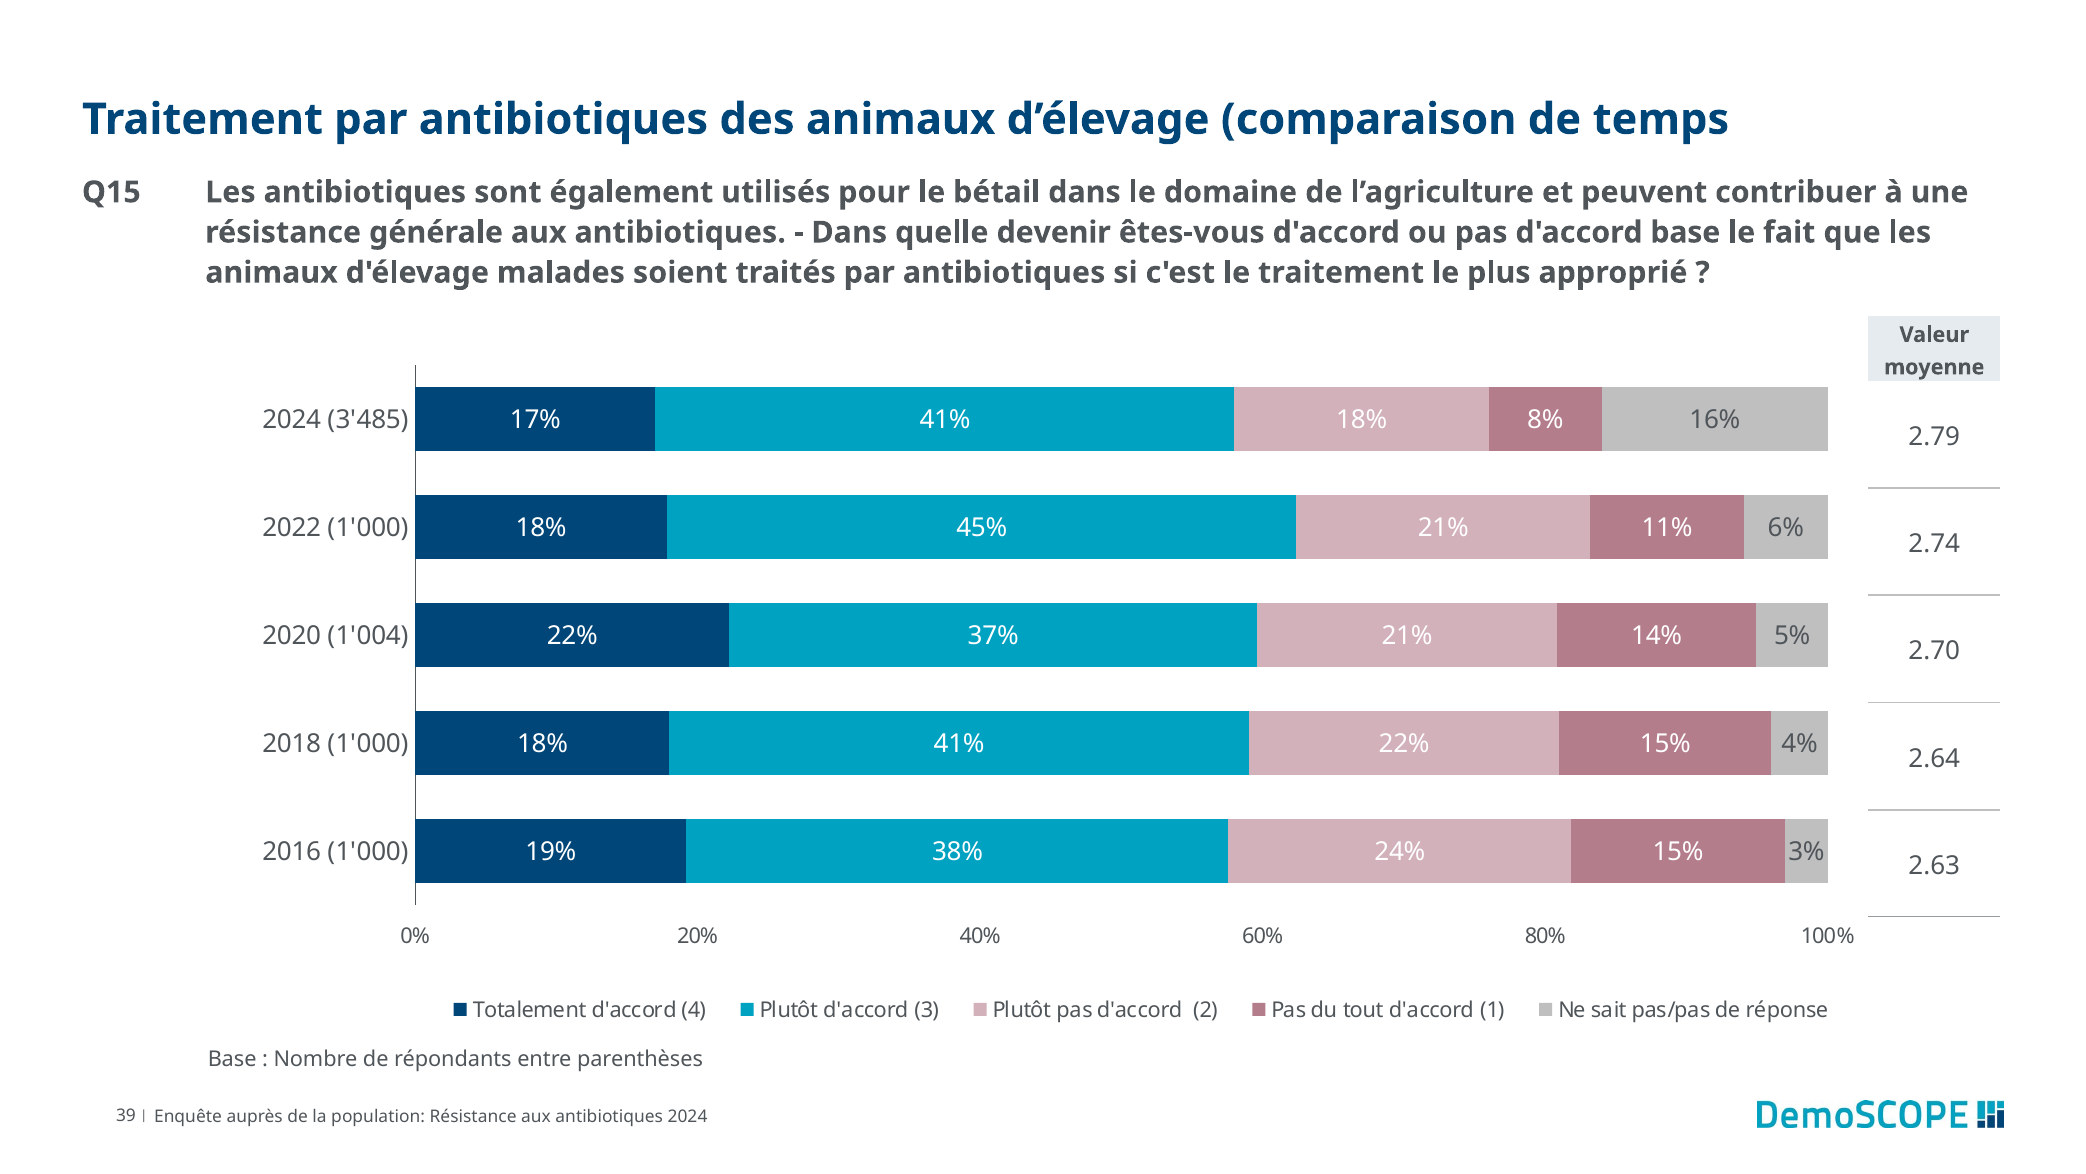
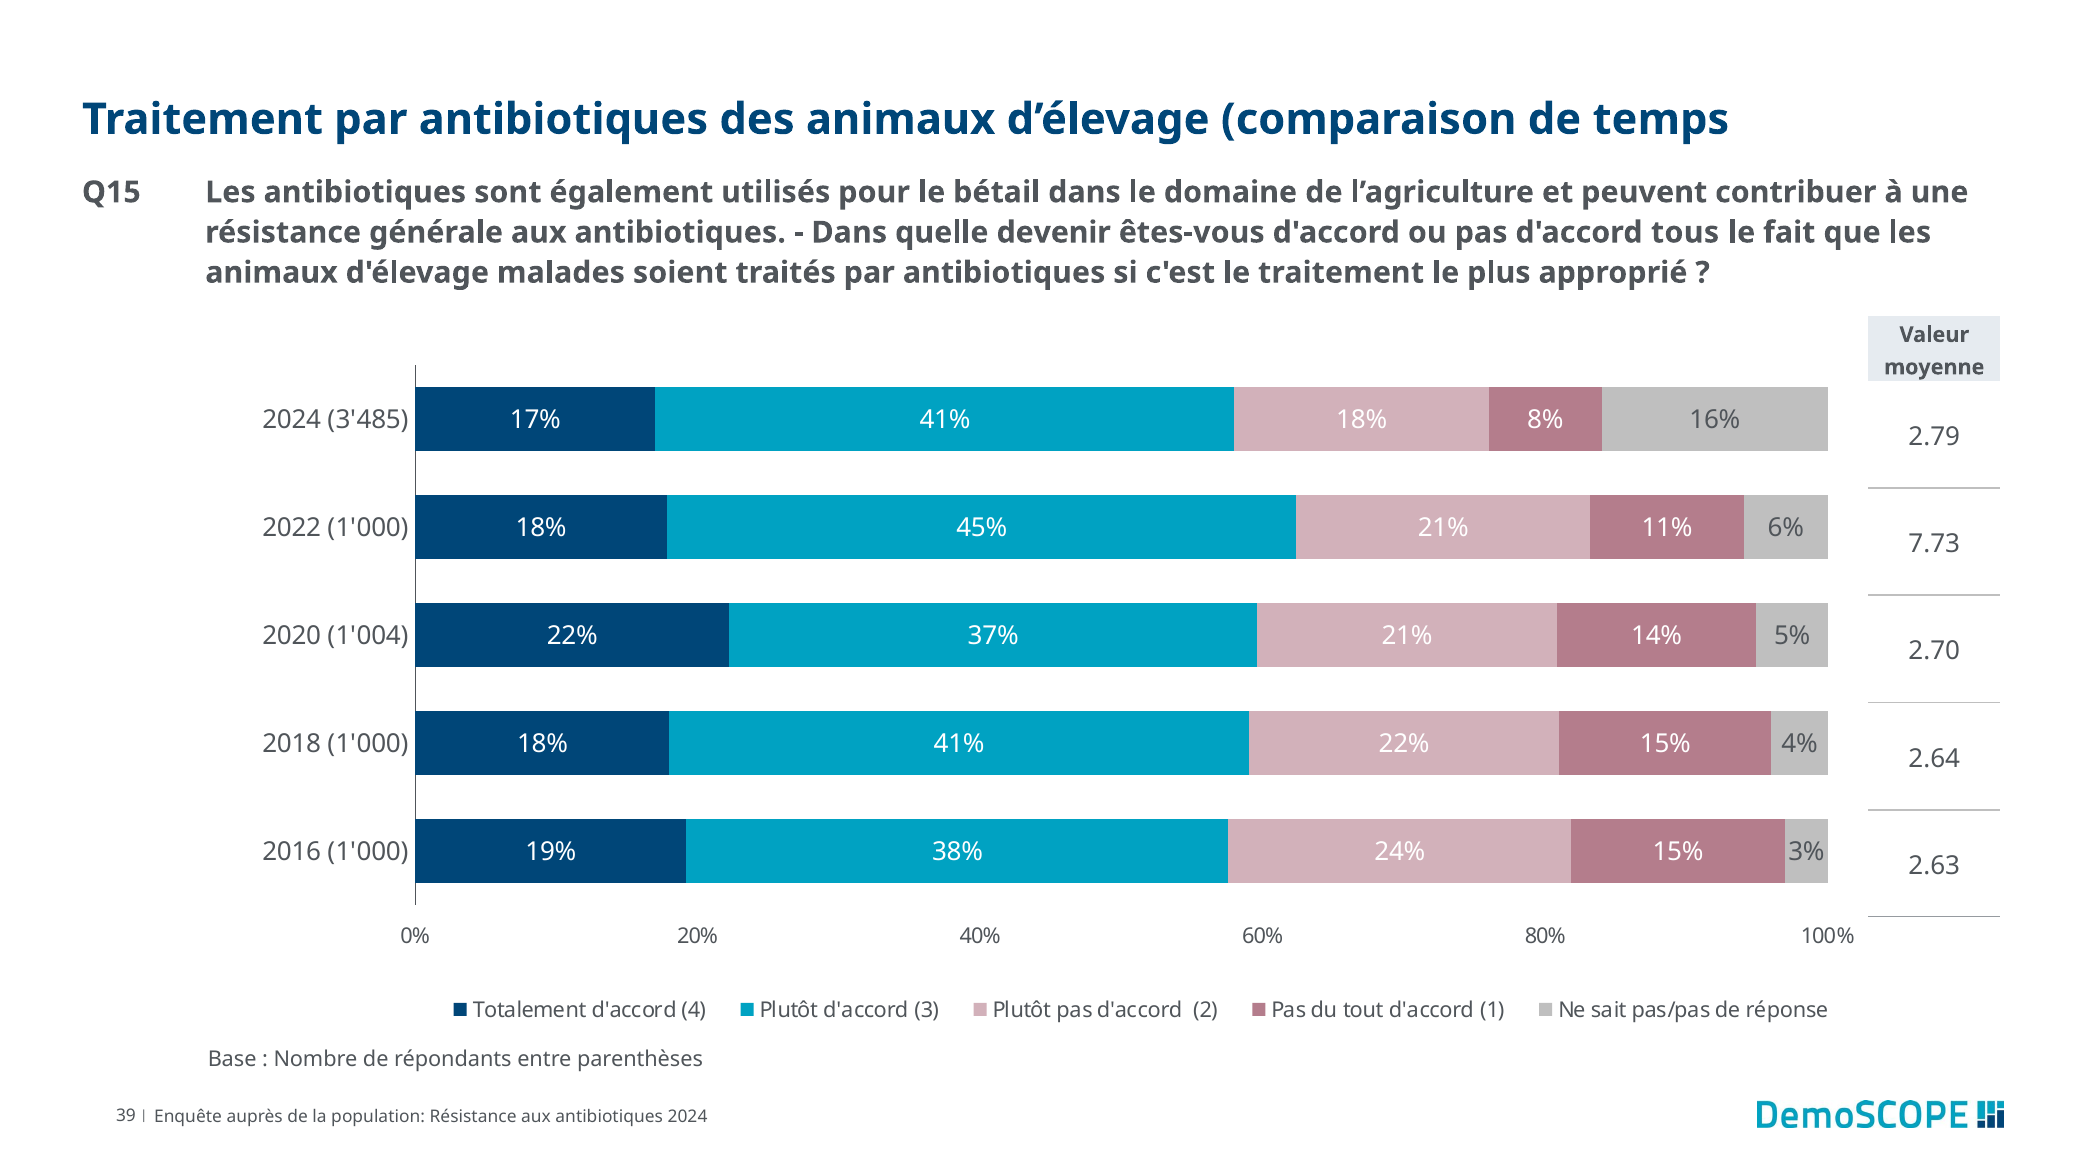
d'accord base: base -> tous
2.74: 2.74 -> 7.73
